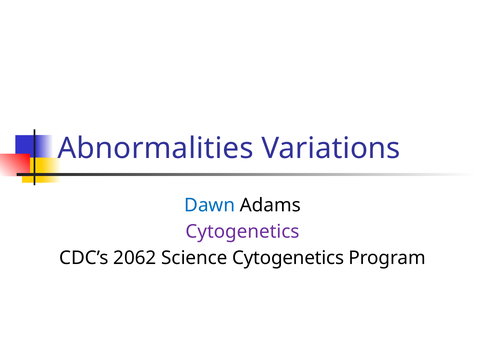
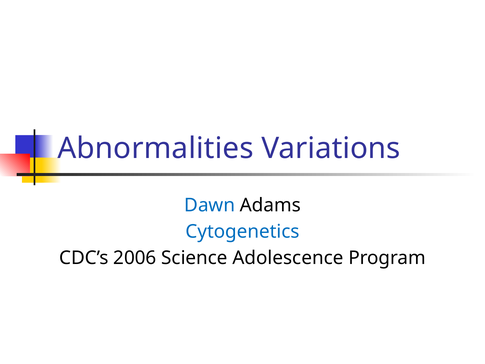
Cytogenetics at (243, 231) colour: purple -> blue
2062: 2062 -> 2006
Science Cytogenetics: Cytogenetics -> Adolescence
